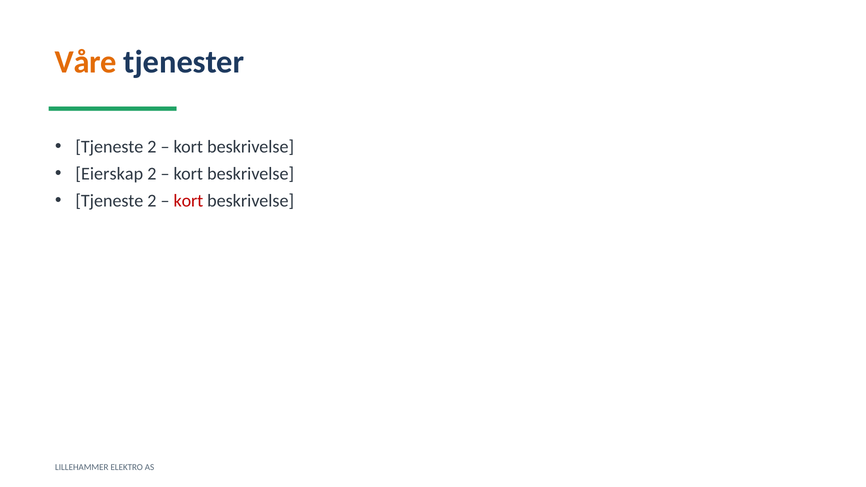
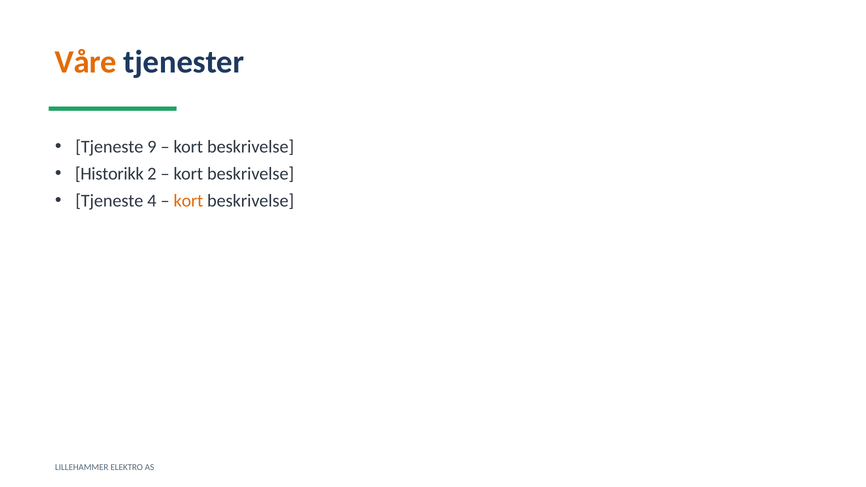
2 at (152, 147): 2 -> 9
Eierskap: Eierskap -> Historikk
2 at (152, 201): 2 -> 4
kort at (188, 201) colour: red -> orange
